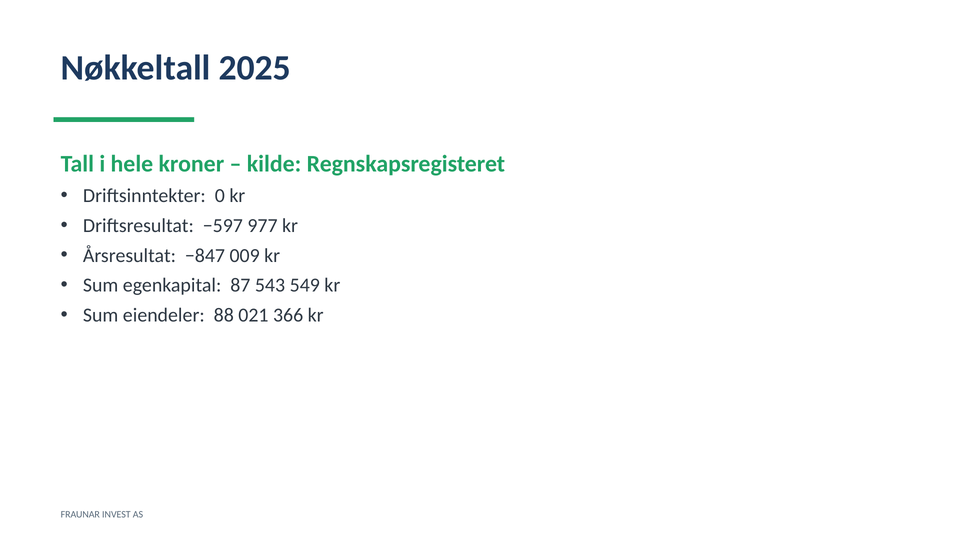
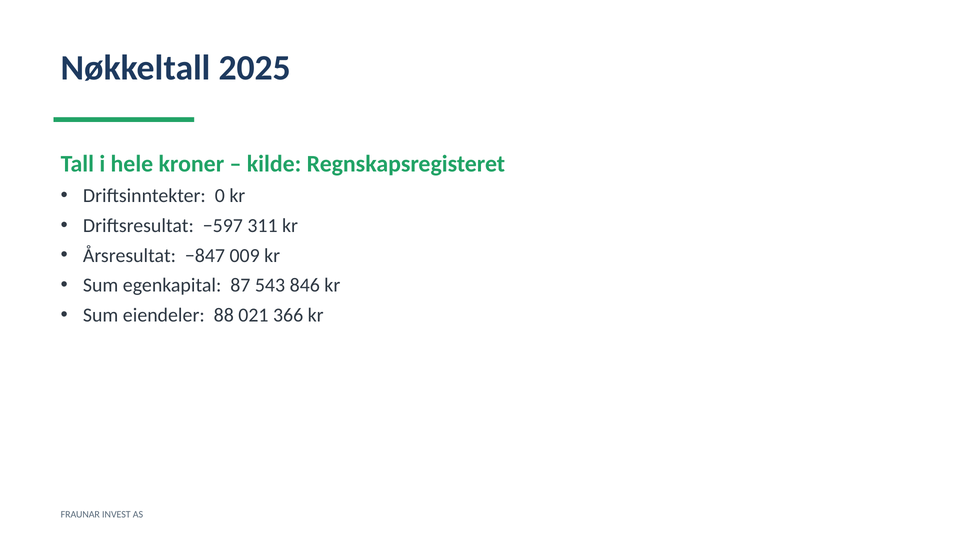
977: 977 -> 311
549: 549 -> 846
